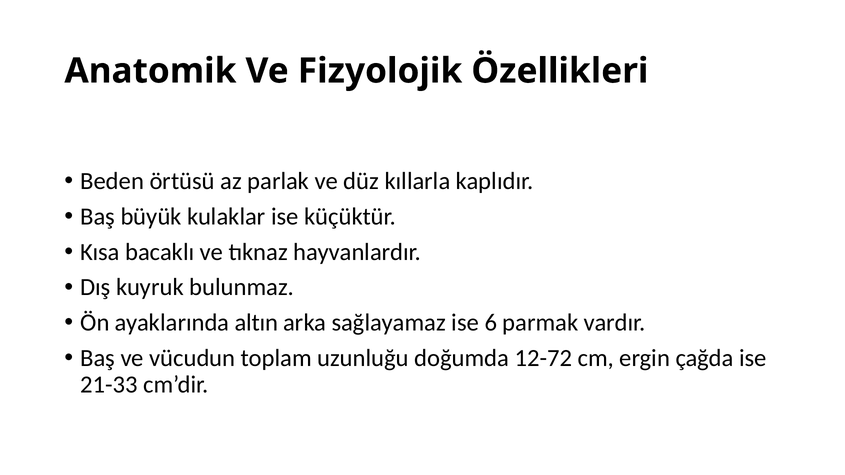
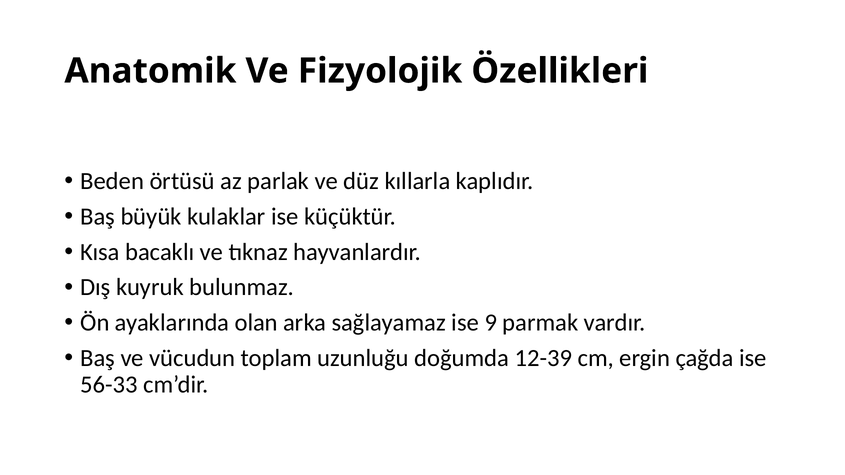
altın: altın -> olan
6: 6 -> 9
12-72: 12-72 -> 12-39
21-33: 21-33 -> 56-33
